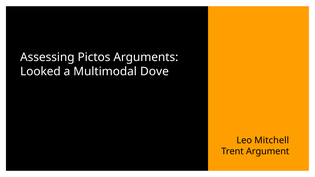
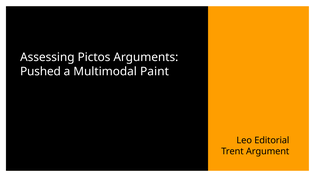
Looked: Looked -> Pushed
Dove: Dove -> Paint
Mitchell: Mitchell -> Editorial
